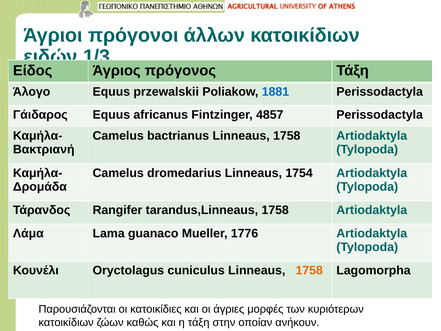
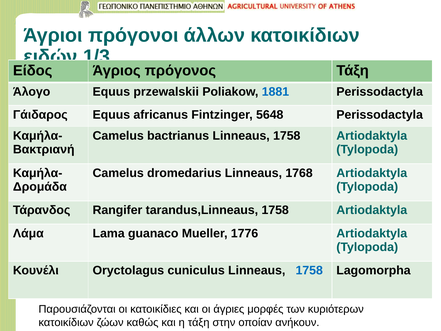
4857: 4857 -> 5648
1754: 1754 -> 1768
1758 at (309, 270) colour: orange -> blue
